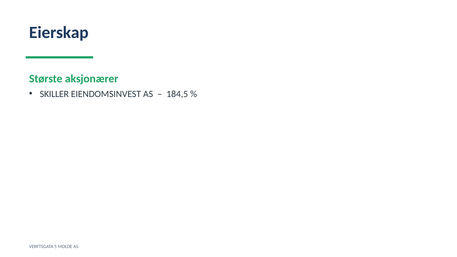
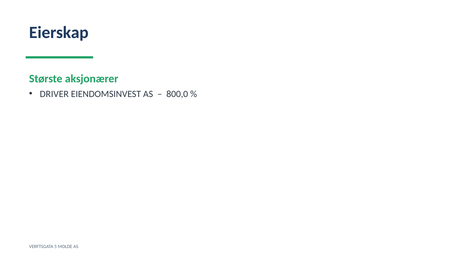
SKILLER: SKILLER -> DRIVER
184,5: 184,5 -> 800,0
